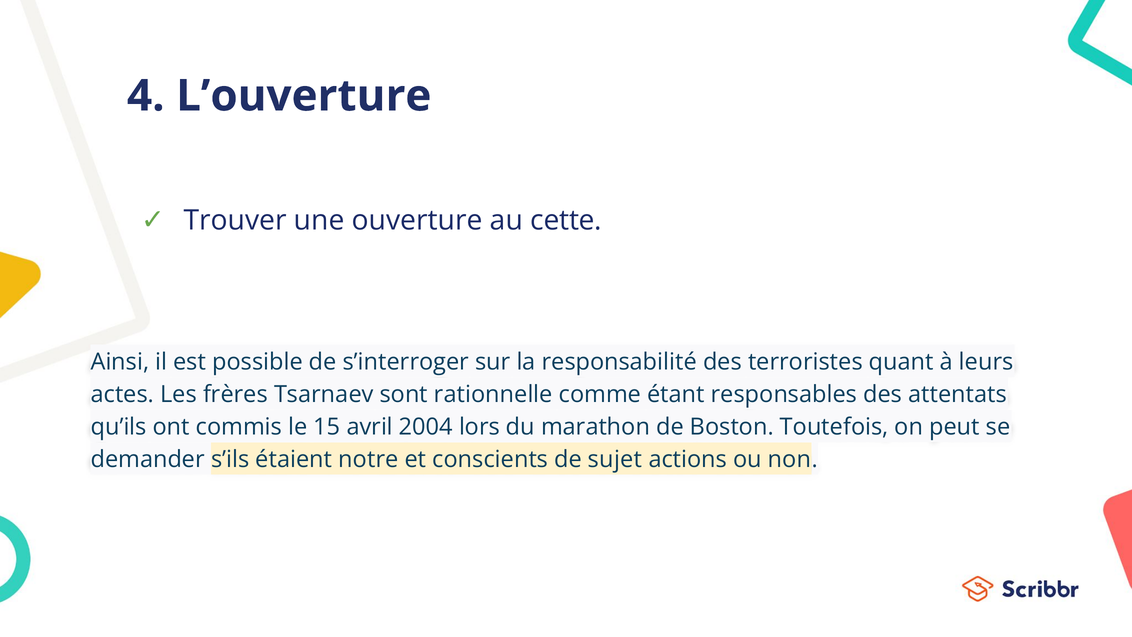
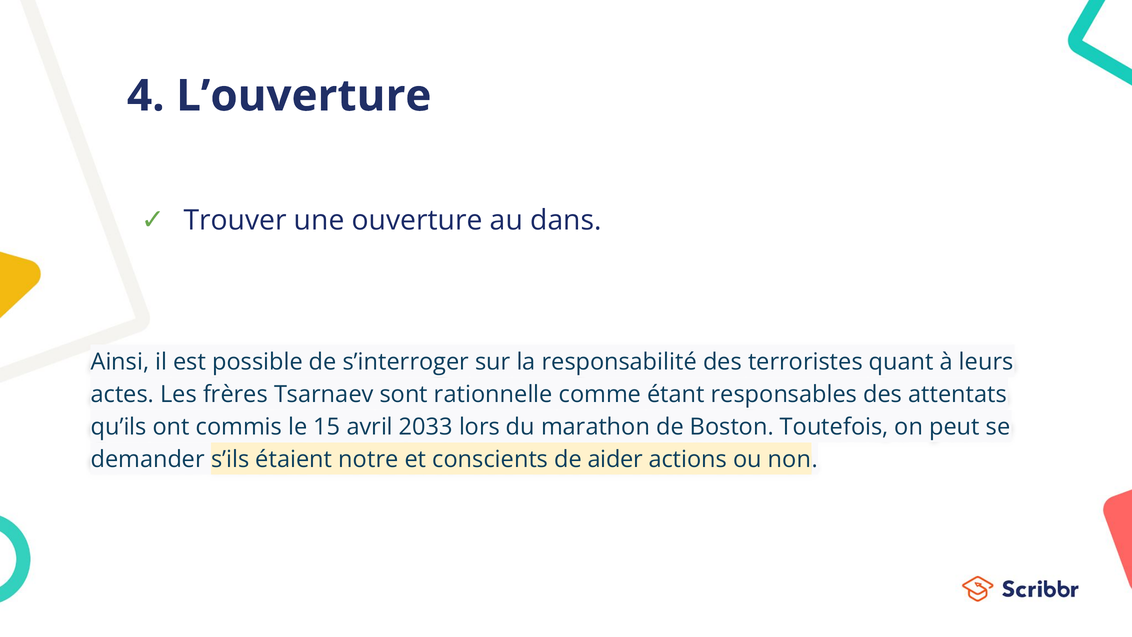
cette: cette -> dans
2004: 2004 -> 2033
sujet: sujet -> aider
